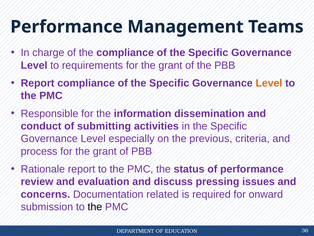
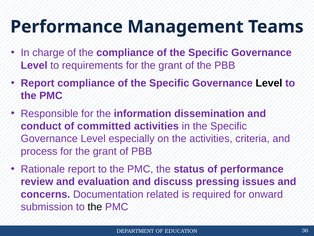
Level at (269, 83) colour: orange -> black
submitting: submitting -> committed
the previous: previous -> activities
